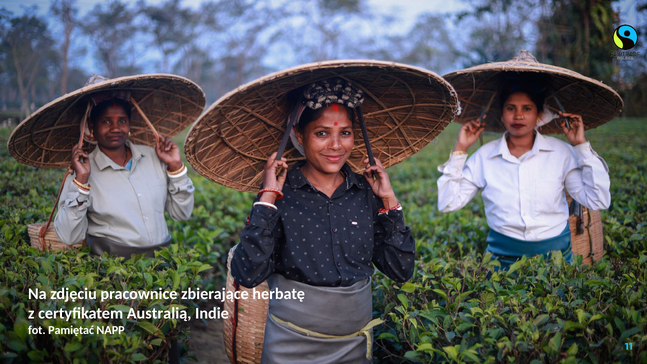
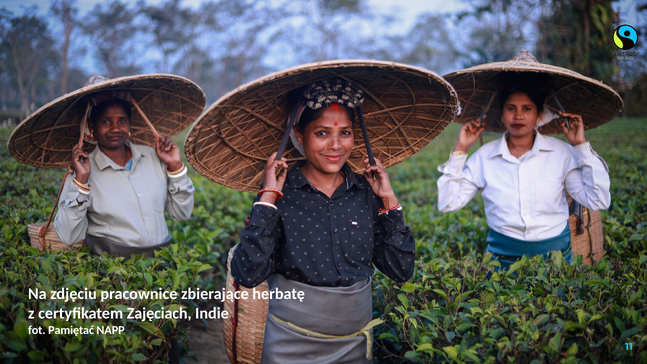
Australią: Australią -> Zajęciach
